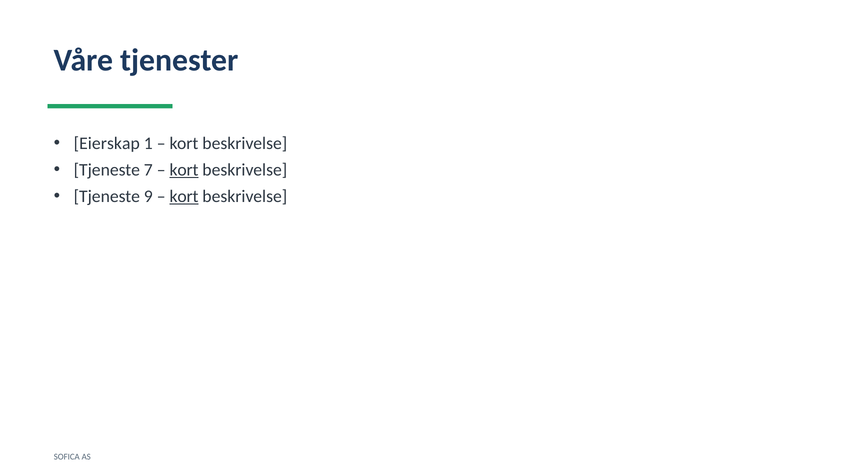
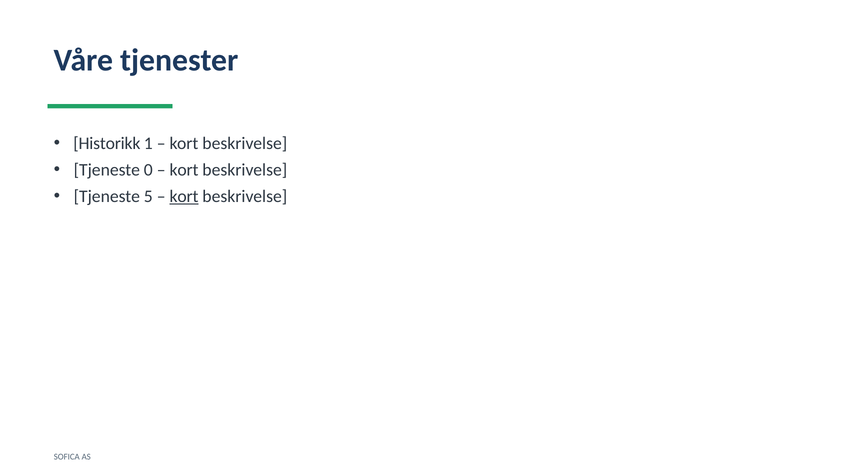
Eierskap: Eierskap -> Historikk
7: 7 -> 0
kort at (184, 170) underline: present -> none
9: 9 -> 5
